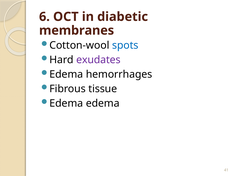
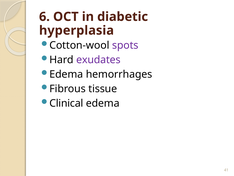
membranes: membranes -> hyperplasia
spots colour: blue -> purple
Edema at (66, 103): Edema -> Clinical
